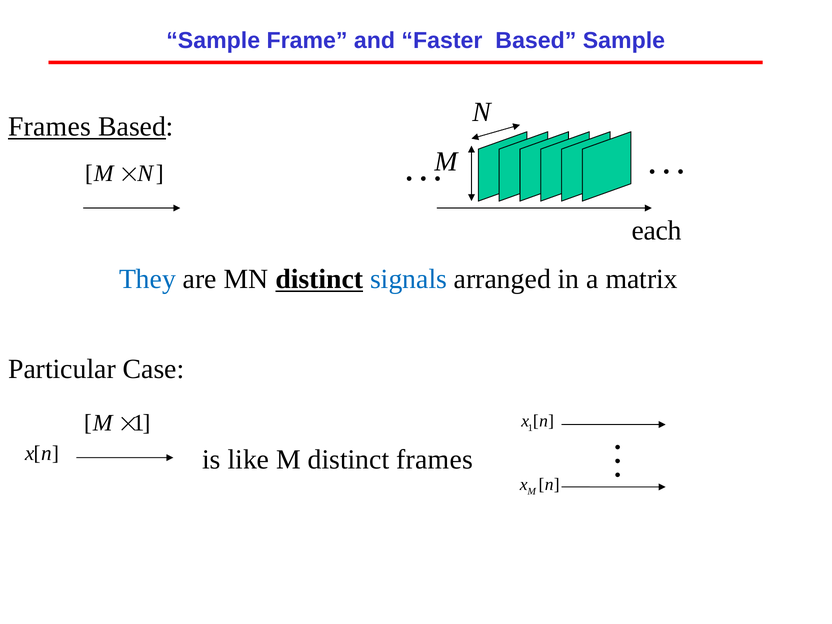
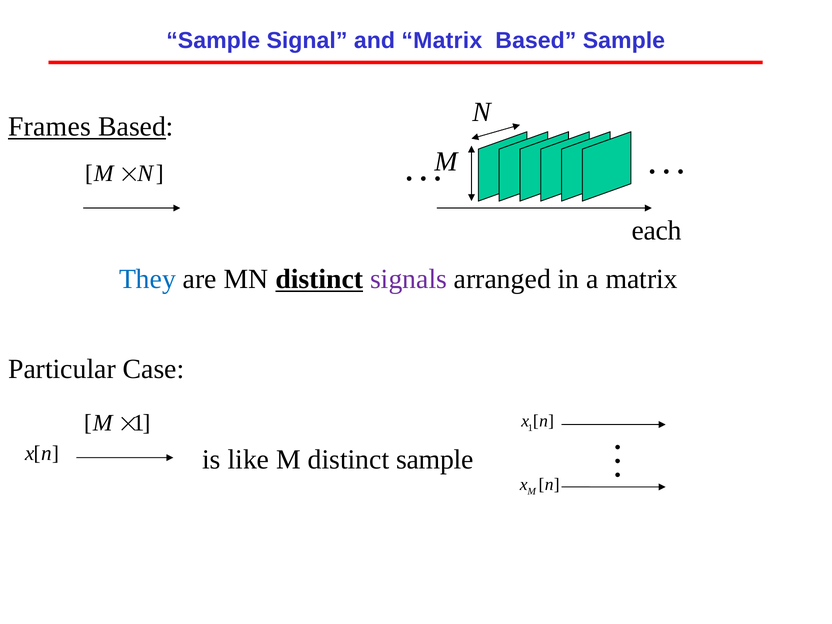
Frame: Frame -> Signal
and Faster: Faster -> Matrix
signals colour: blue -> purple
distinct frames: frames -> sample
